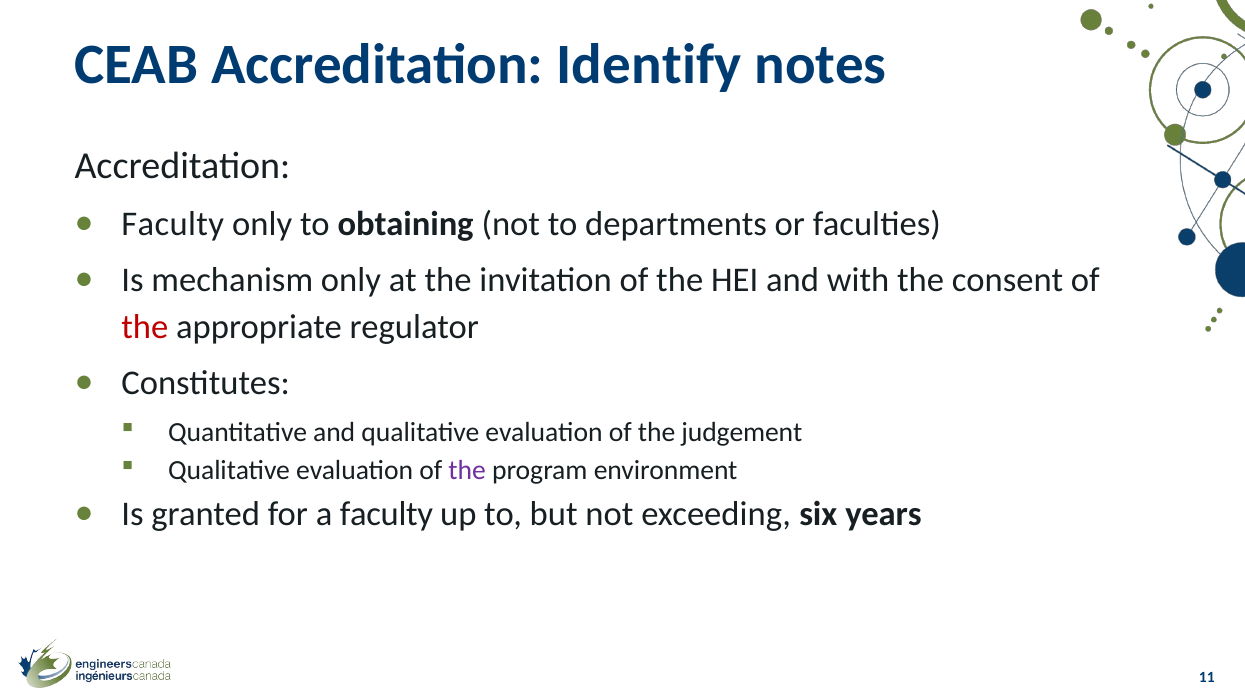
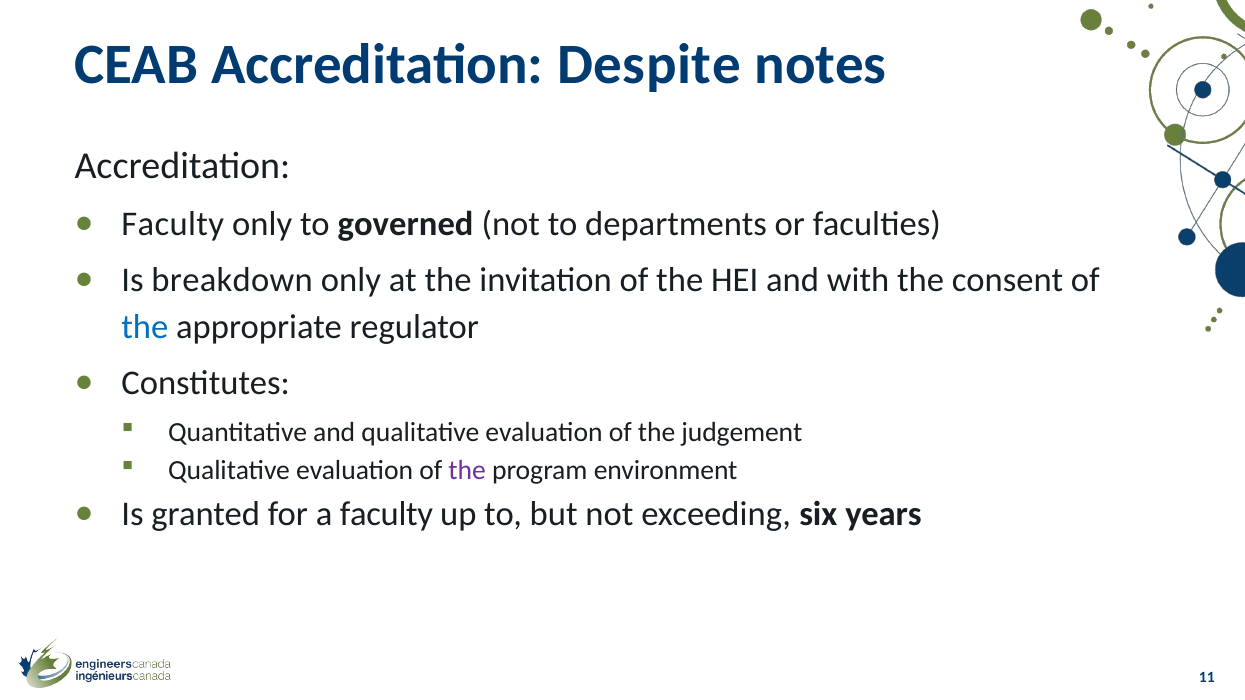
Identify: Identify -> Despite
obtaining: obtaining -> governed
mechanism: mechanism -> breakdown
the at (145, 327) colour: red -> blue
